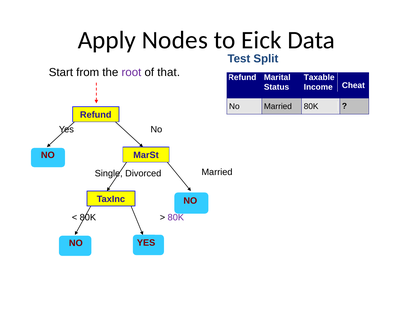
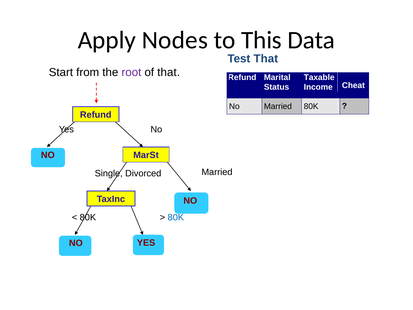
Eick: Eick -> This
Test Split: Split -> That
80K at (176, 217) colour: purple -> blue
